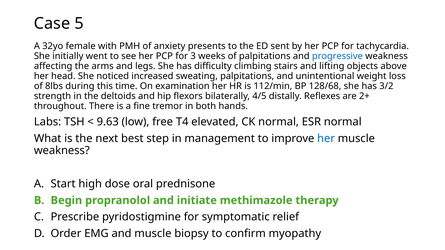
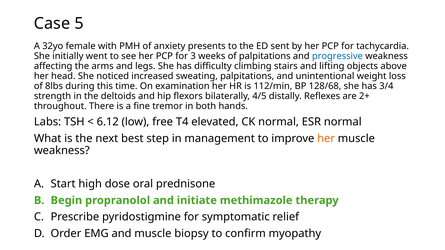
3/2: 3/2 -> 3/4
9.63: 9.63 -> 6.12
her at (326, 139) colour: blue -> orange
